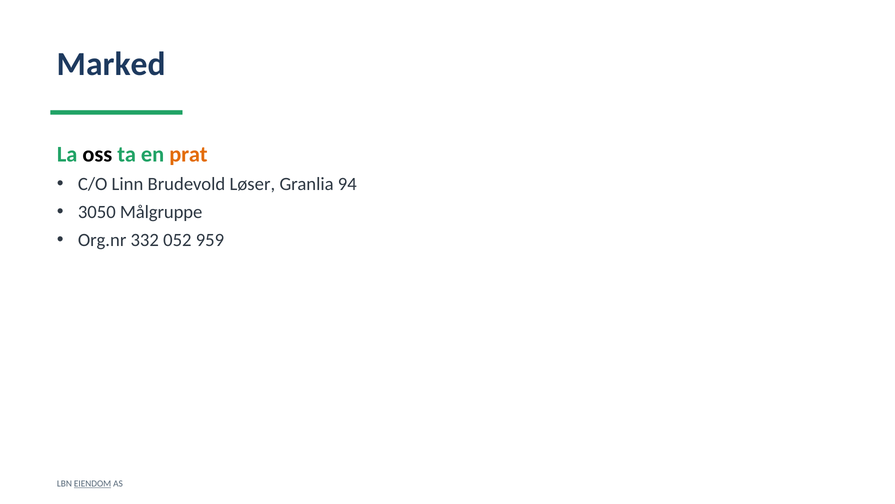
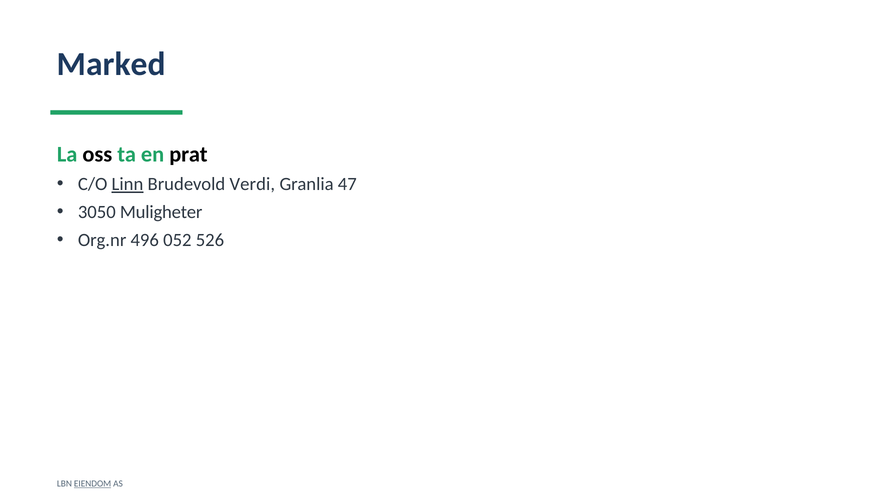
prat colour: orange -> black
Linn underline: none -> present
Løser: Løser -> Verdi
94: 94 -> 47
Målgruppe: Målgruppe -> Muligheter
332: 332 -> 496
959: 959 -> 526
